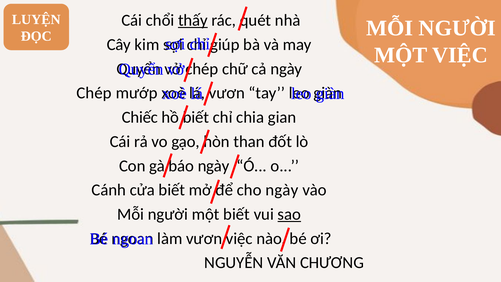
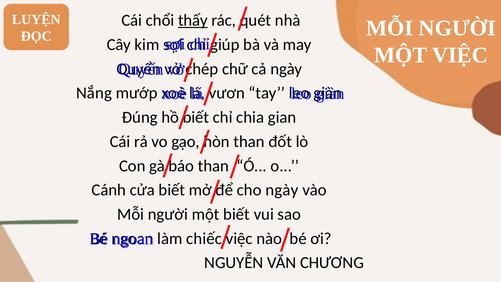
Chép at (94, 93): Chép -> Nắng
Chiếc: Chiếc -> Đúng
ngày at (214, 166): ngày -> than
sao underline: present -> none
làm vươn: vươn -> chiếc
